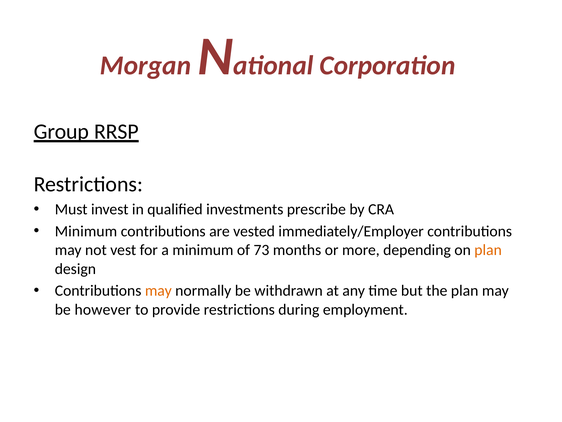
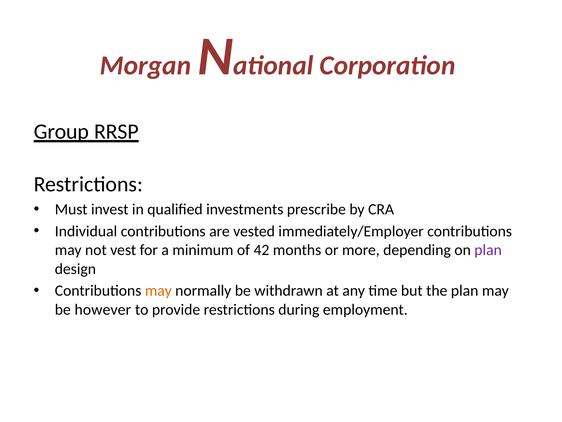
Minimum at (86, 231): Minimum -> Individual
73: 73 -> 42
plan at (488, 250) colour: orange -> purple
